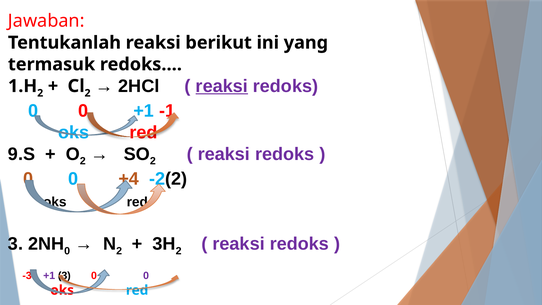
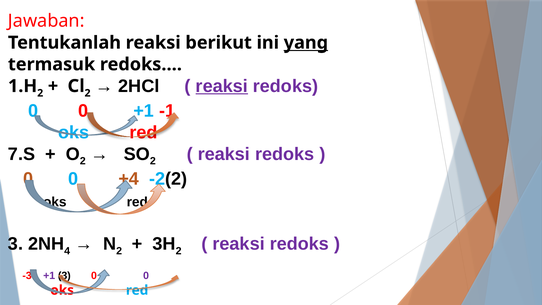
yang underline: none -> present
9.S: 9.S -> 7.S
0 at (67, 251): 0 -> 4
